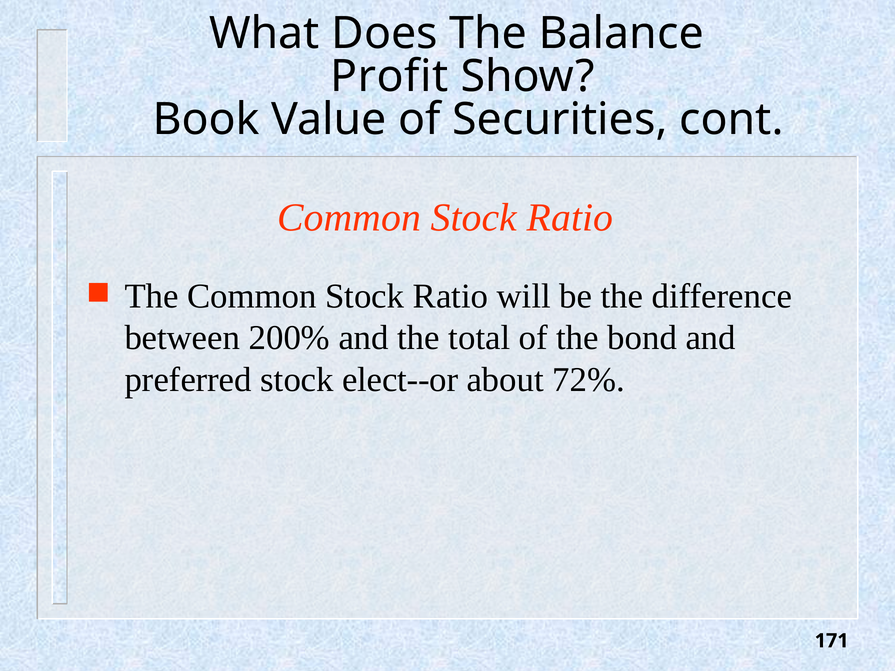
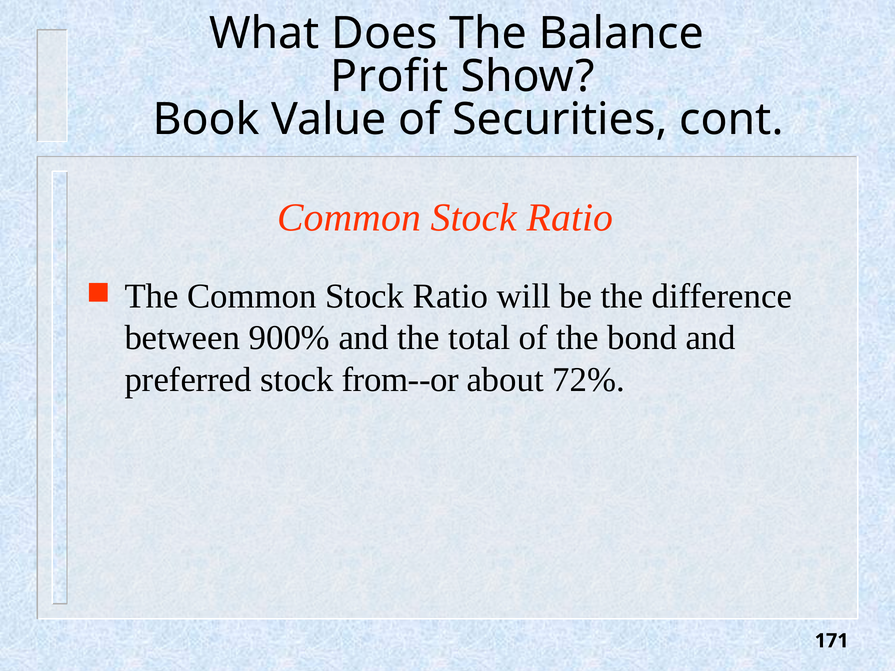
200%: 200% -> 900%
elect--or: elect--or -> from--or
